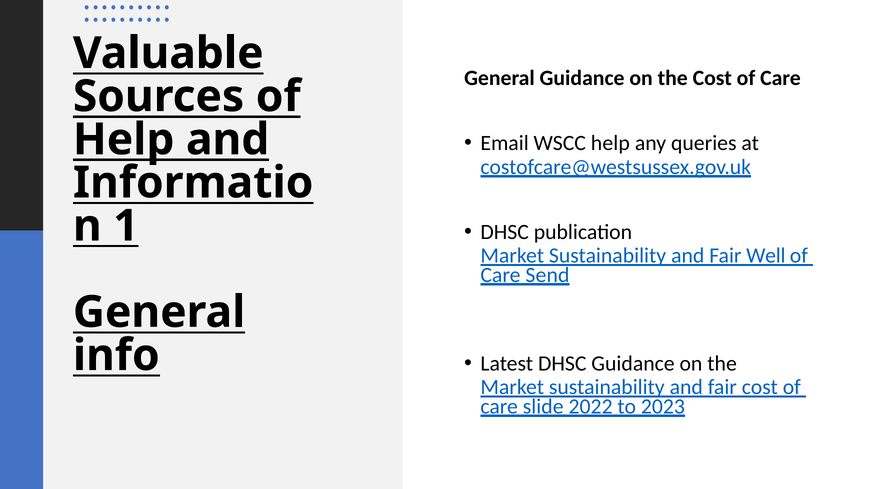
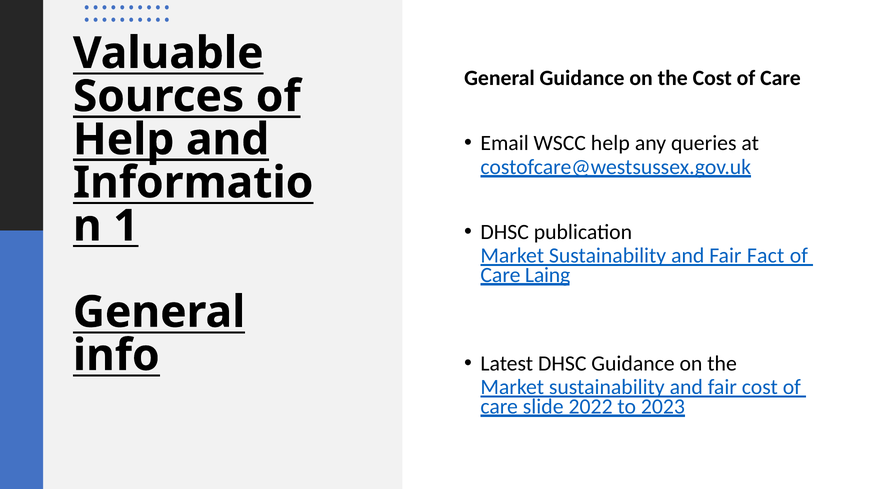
Well: Well -> Fact
Send: Send -> Laing
